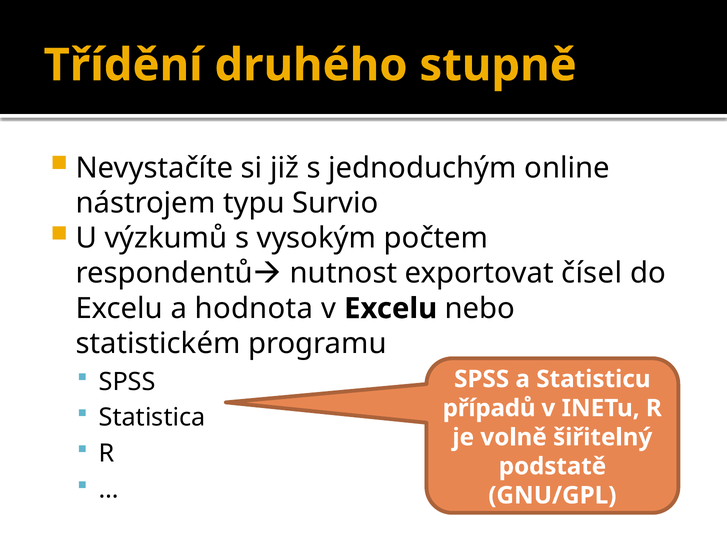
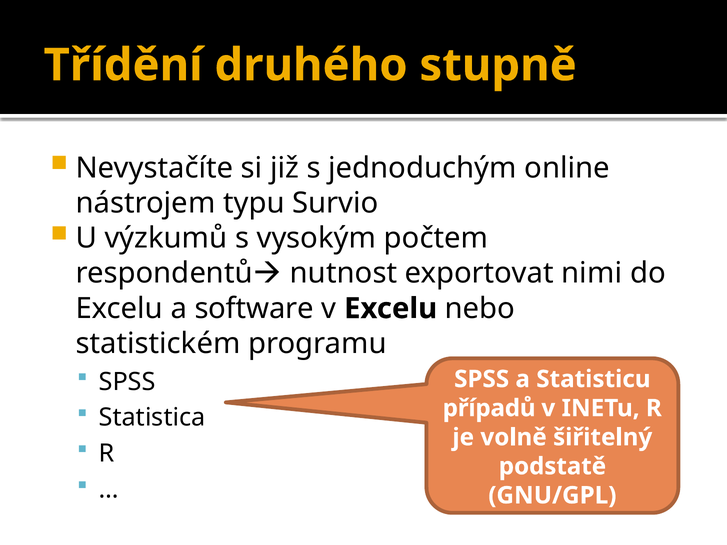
čísel: čísel -> nimi
hodnota: hodnota -> software
